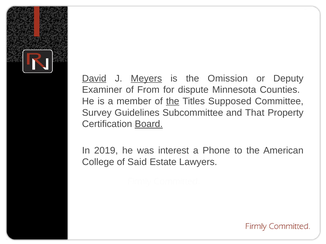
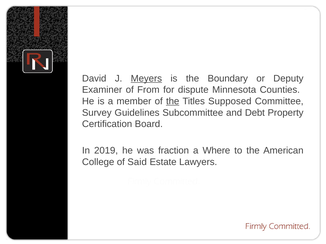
David underline: present -> none
Omission: Omission -> Boundary
That: That -> Debt
Board underline: present -> none
interest: interest -> fraction
Phone: Phone -> Where
